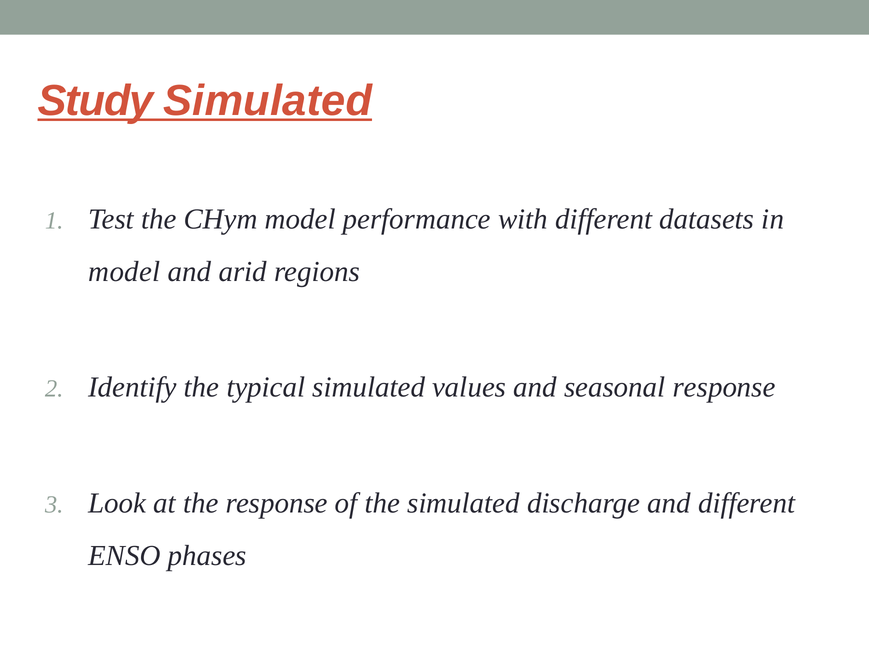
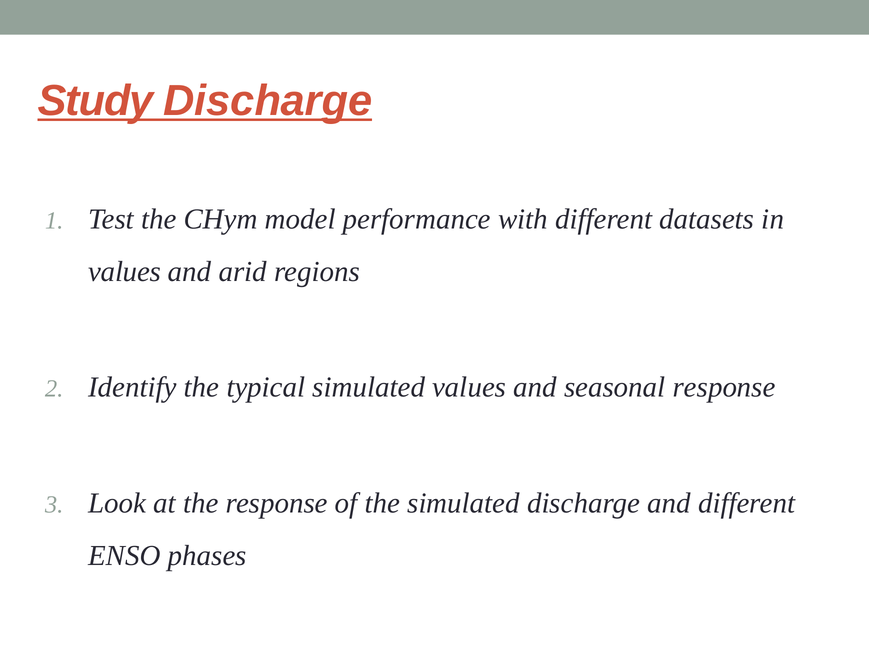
Study Simulated: Simulated -> Discharge
model at (124, 271): model -> values
